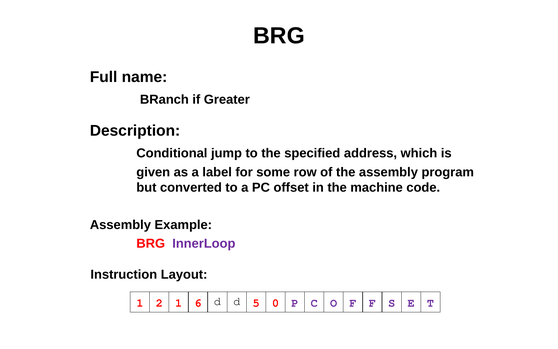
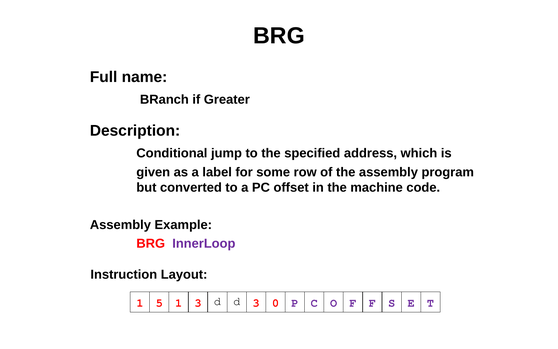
2: 2 -> 5
1 6: 6 -> 3
d 5: 5 -> 3
